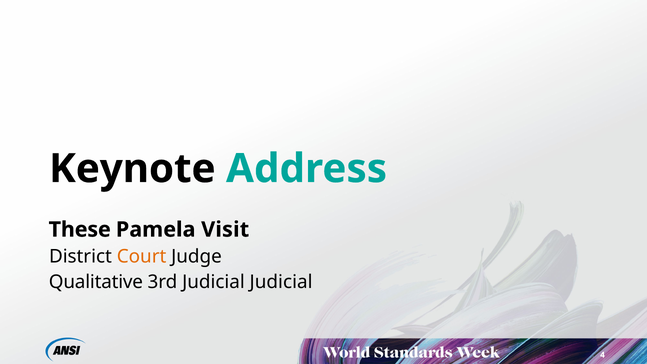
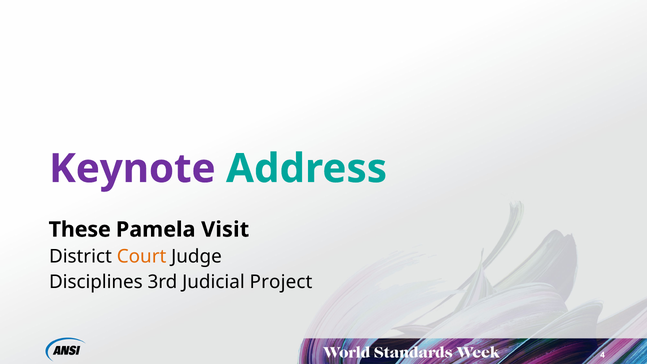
Keynote colour: black -> purple
Qualitative: Qualitative -> Disciplines
Judicial Judicial: Judicial -> Project
